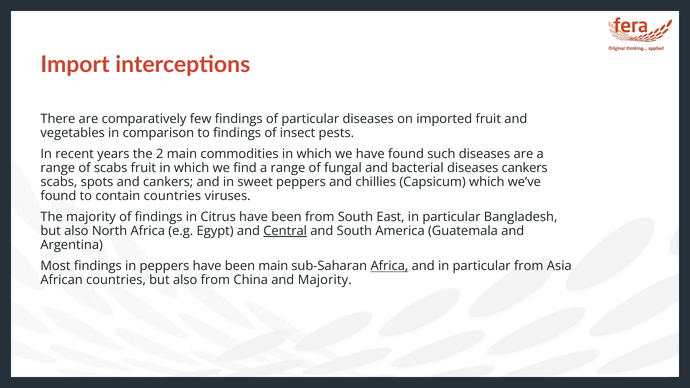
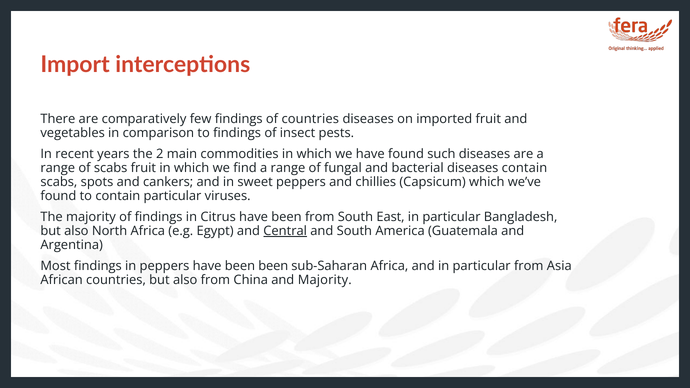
of particular: particular -> countries
diseases cankers: cankers -> contain
contain countries: countries -> particular
been main: main -> been
Africa at (389, 266) underline: present -> none
